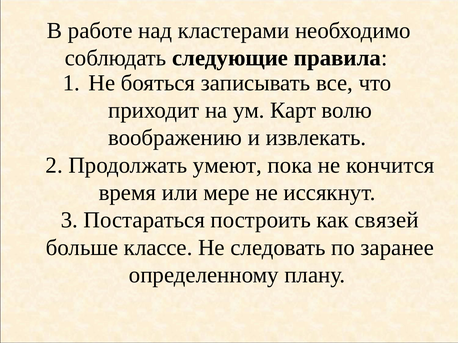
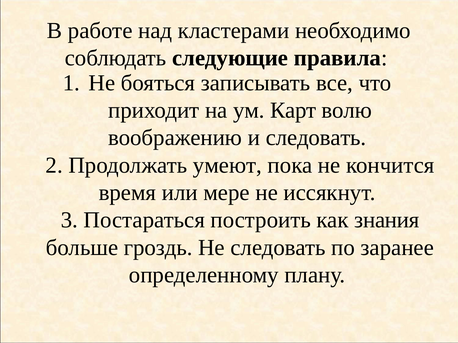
и извлекать: извлекать -> следовать
связей: связей -> знания
классе: классе -> гроздь
